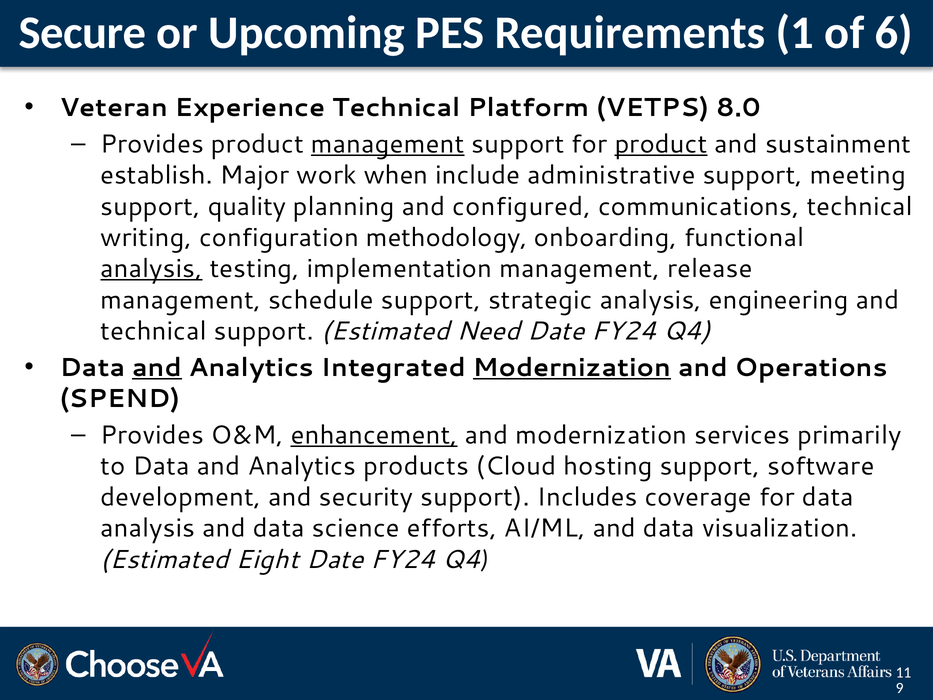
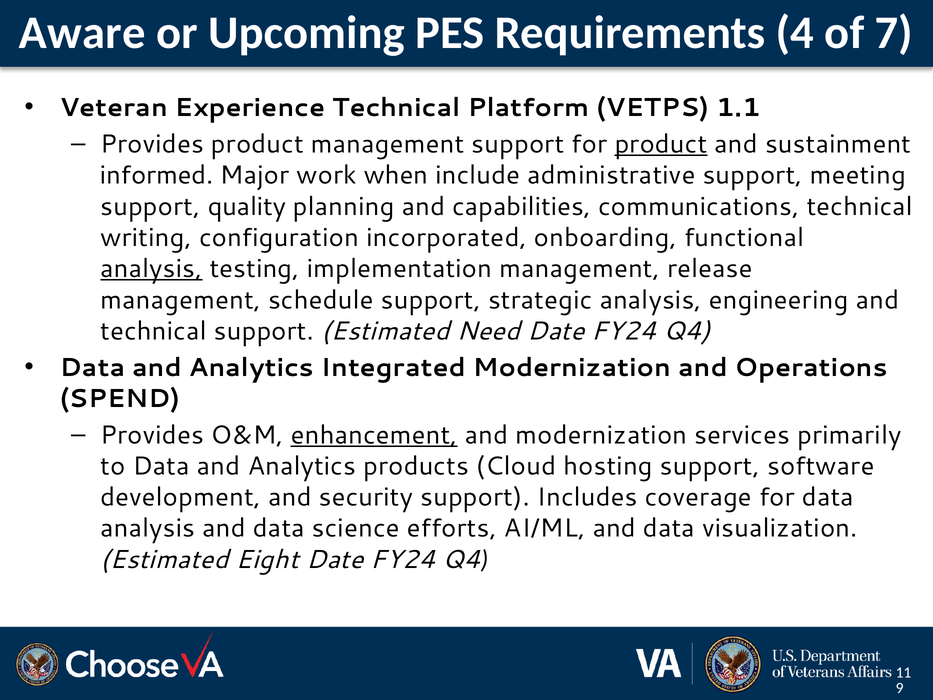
Secure: Secure -> Aware
1: 1 -> 4
6: 6 -> 7
8.0: 8.0 -> 1.1
management at (388, 144) underline: present -> none
establish: establish -> informed
configured: configured -> capabilities
methodology: methodology -> incorporated
and at (157, 367) underline: present -> none
Modernization at (572, 367) underline: present -> none
